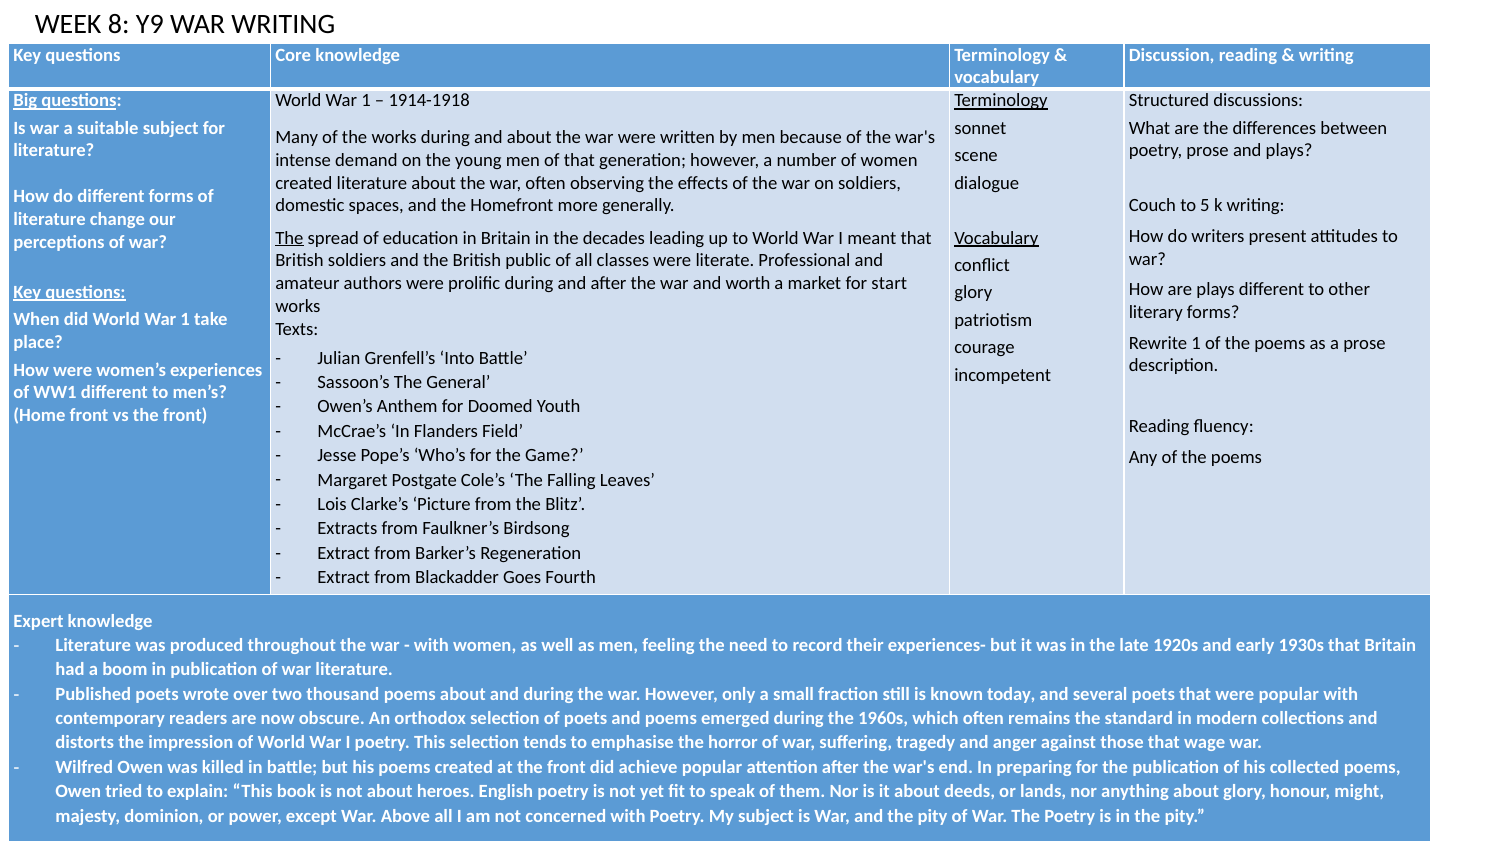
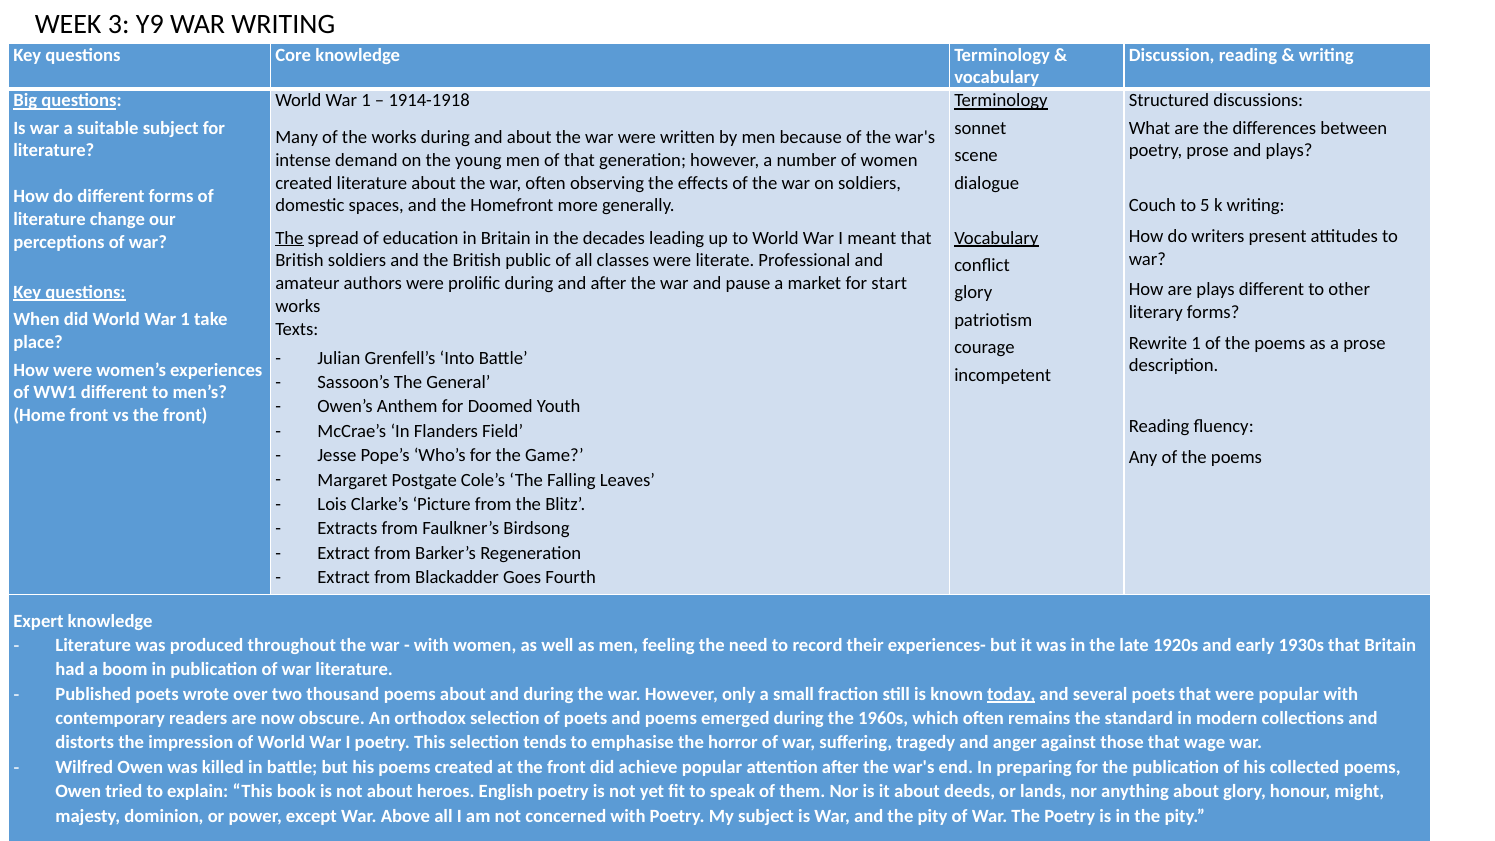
8: 8 -> 3
worth: worth -> pause
today underline: none -> present
